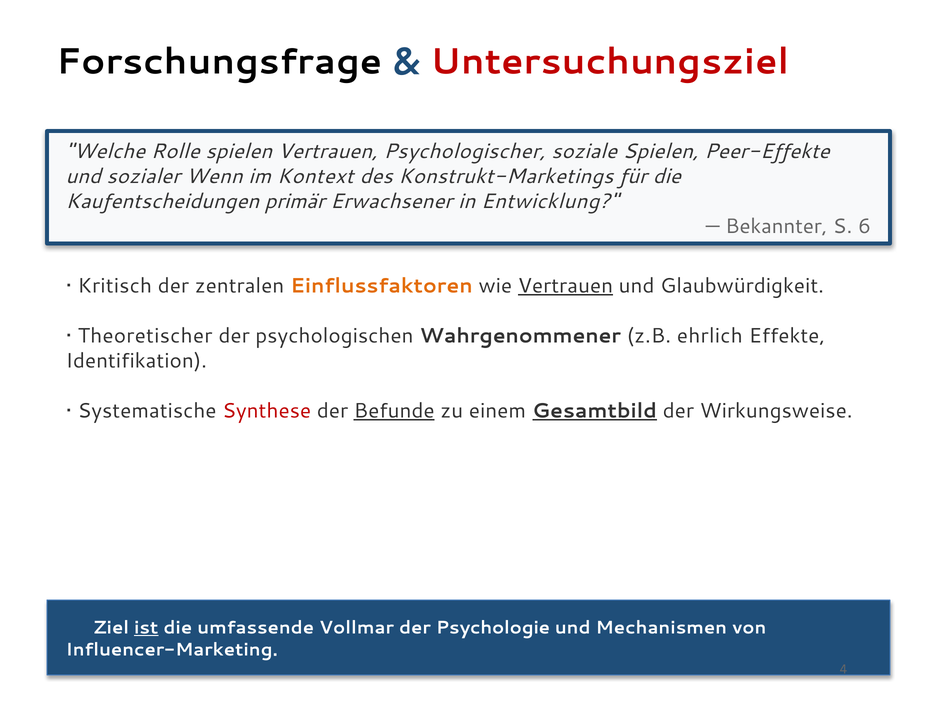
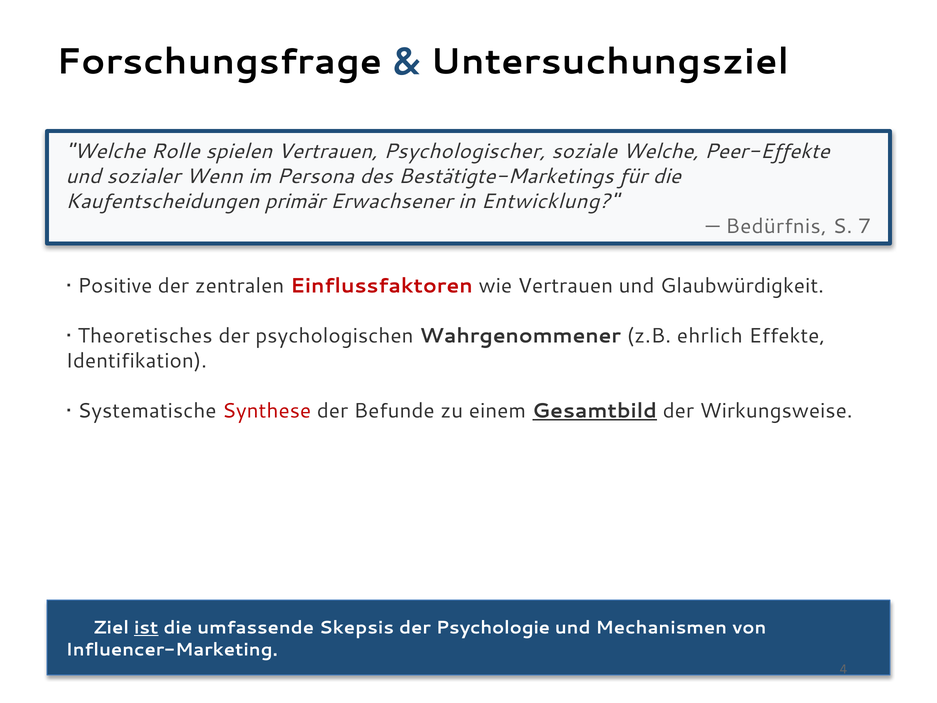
Untersuchungsziel colour: red -> black
soziale Spielen: Spielen -> Welche
Kontext: Kontext -> Persona
Konstrukt-Marketings: Konstrukt-Marketings -> Bestätigte-Marketings
Bekannter: Bekannter -> Bedürfnis
6: 6 -> 7
Kritisch: Kritisch -> Positive
Einflussfaktoren colour: orange -> red
Vertrauen at (565, 286) underline: present -> none
Theoretischer: Theoretischer -> Theoretisches
Befunde underline: present -> none
Vollmar: Vollmar -> Skepsis
